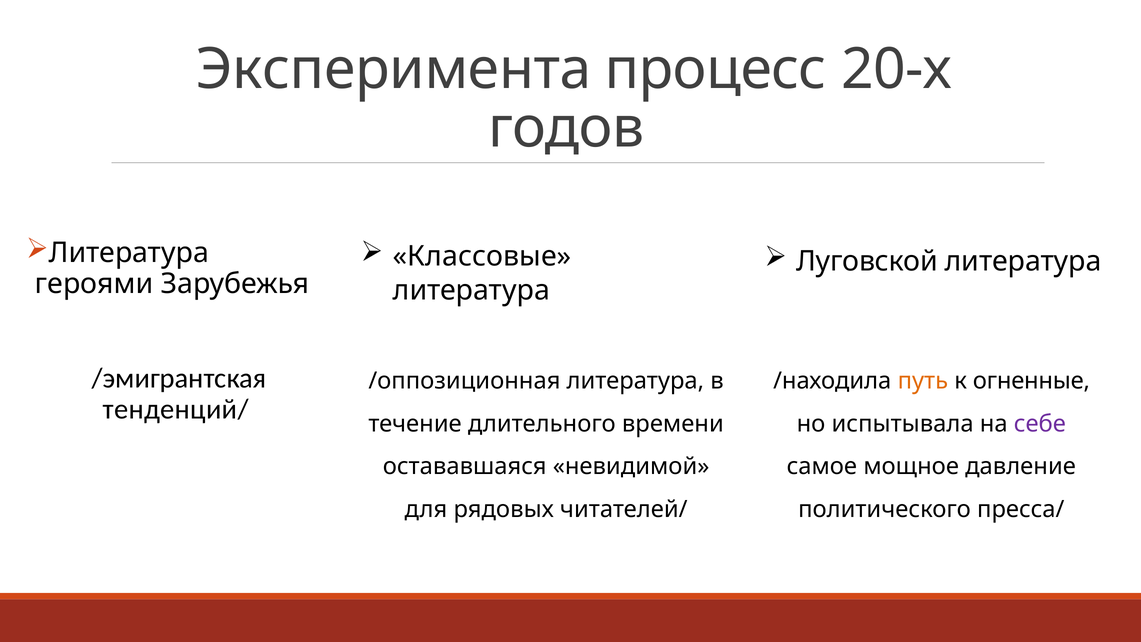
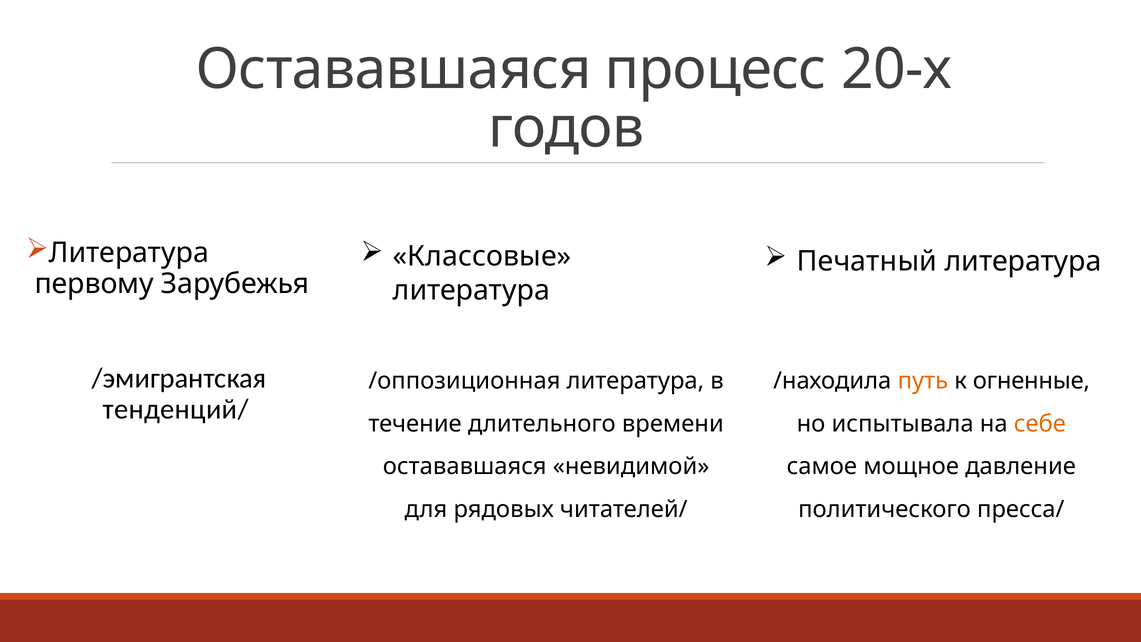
Эксперимента at (394, 70): Эксперимента -> Остававшаяся
Луговской: Луговской -> Печатный
героями: героями -> первому
себе colour: purple -> orange
